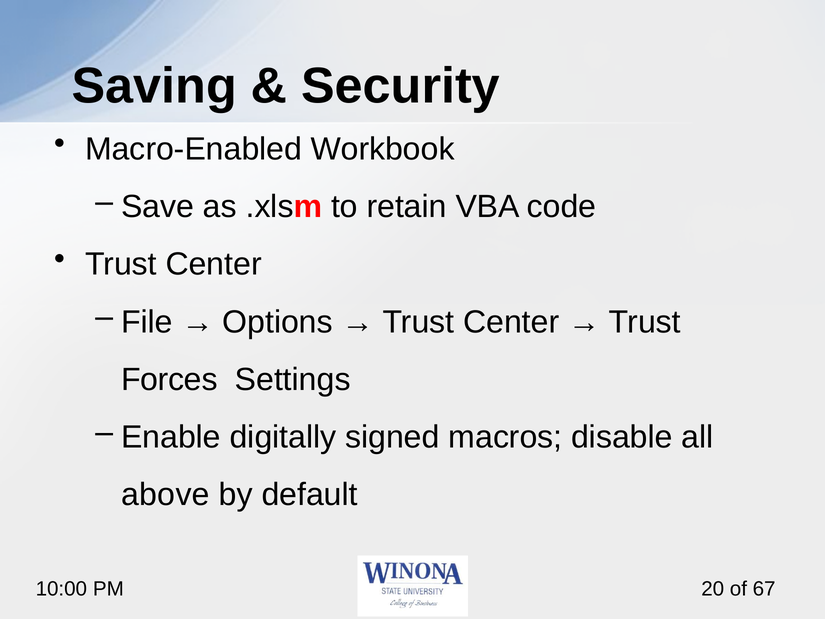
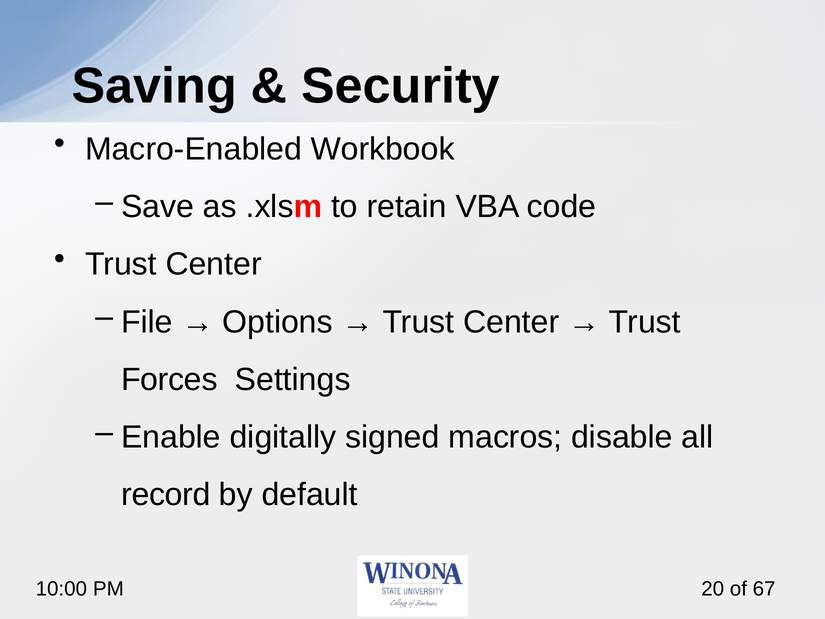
above: above -> record
